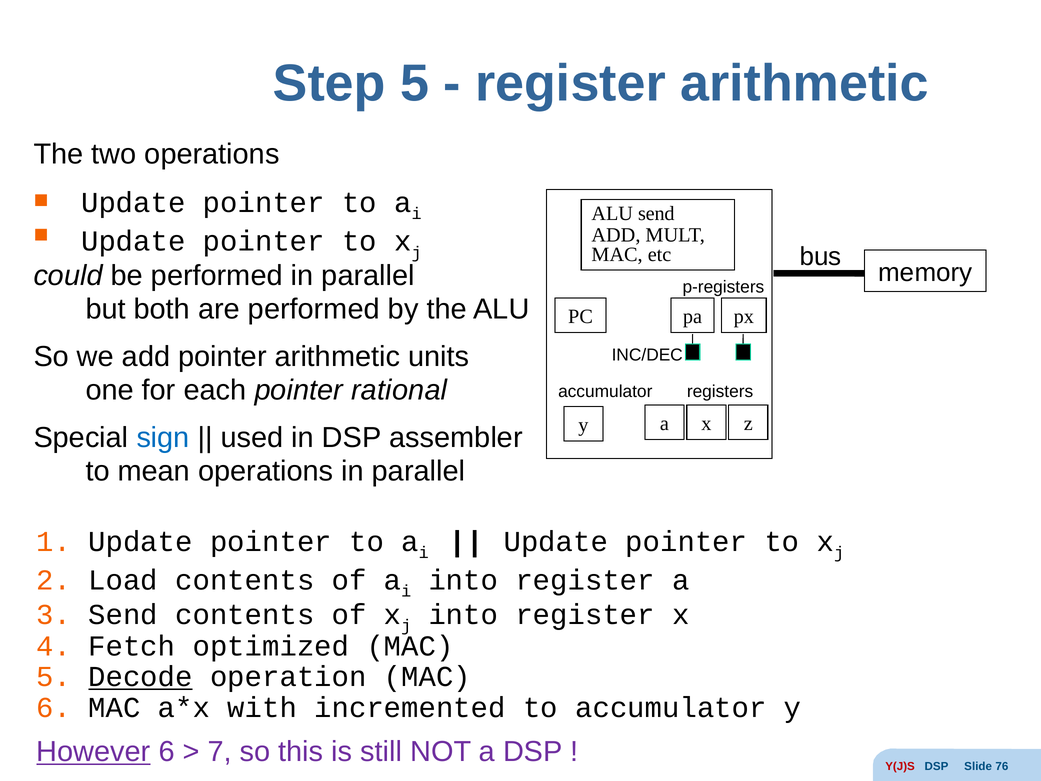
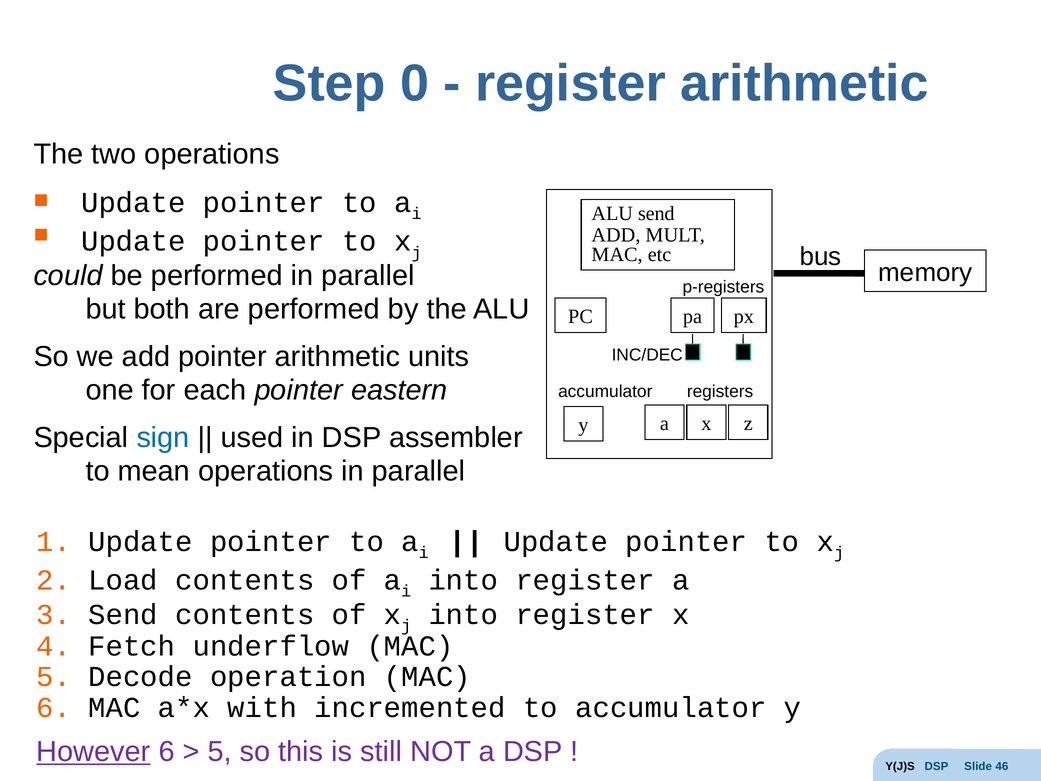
Step 5: 5 -> 0
rational: rational -> eastern
optimized: optimized -> underflow
Decode underline: present -> none
7 at (220, 752): 7 -> 5
Y(J)S colour: red -> black
76: 76 -> 46
